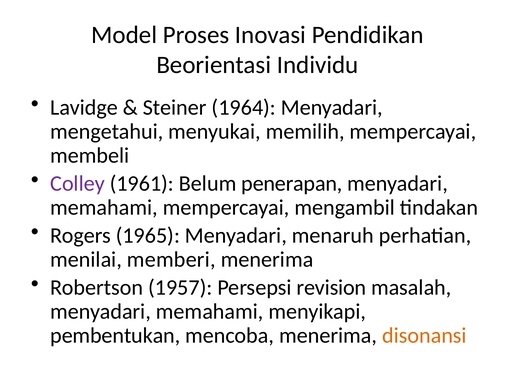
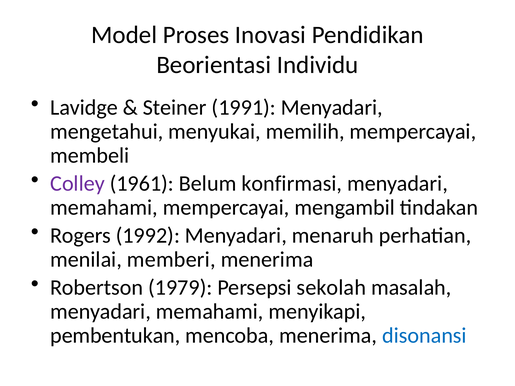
1964: 1964 -> 1991
penerapan: penerapan -> konfirmasi
1965: 1965 -> 1992
1957: 1957 -> 1979
revision: revision -> sekolah
disonansi colour: orange -> blue
